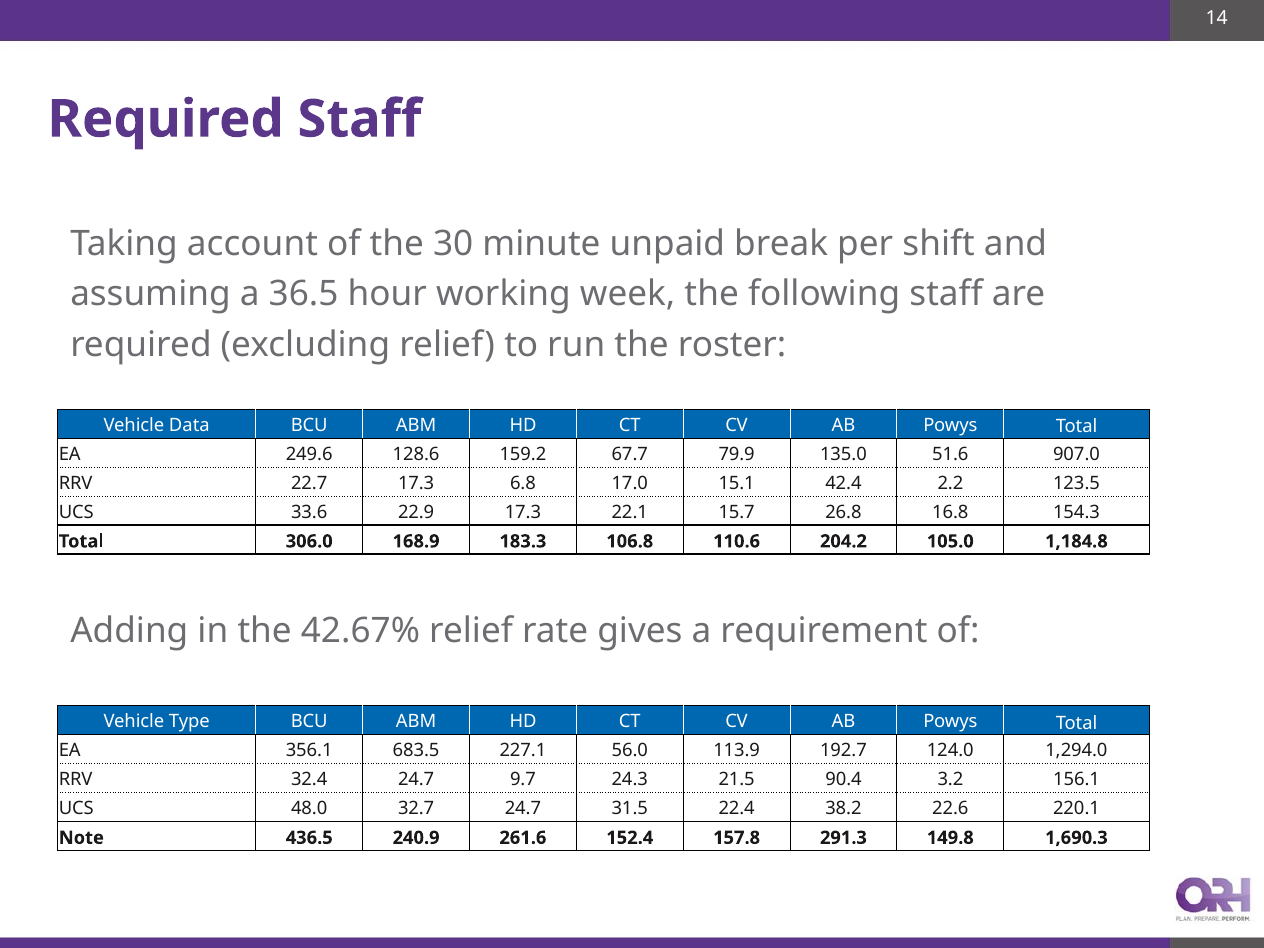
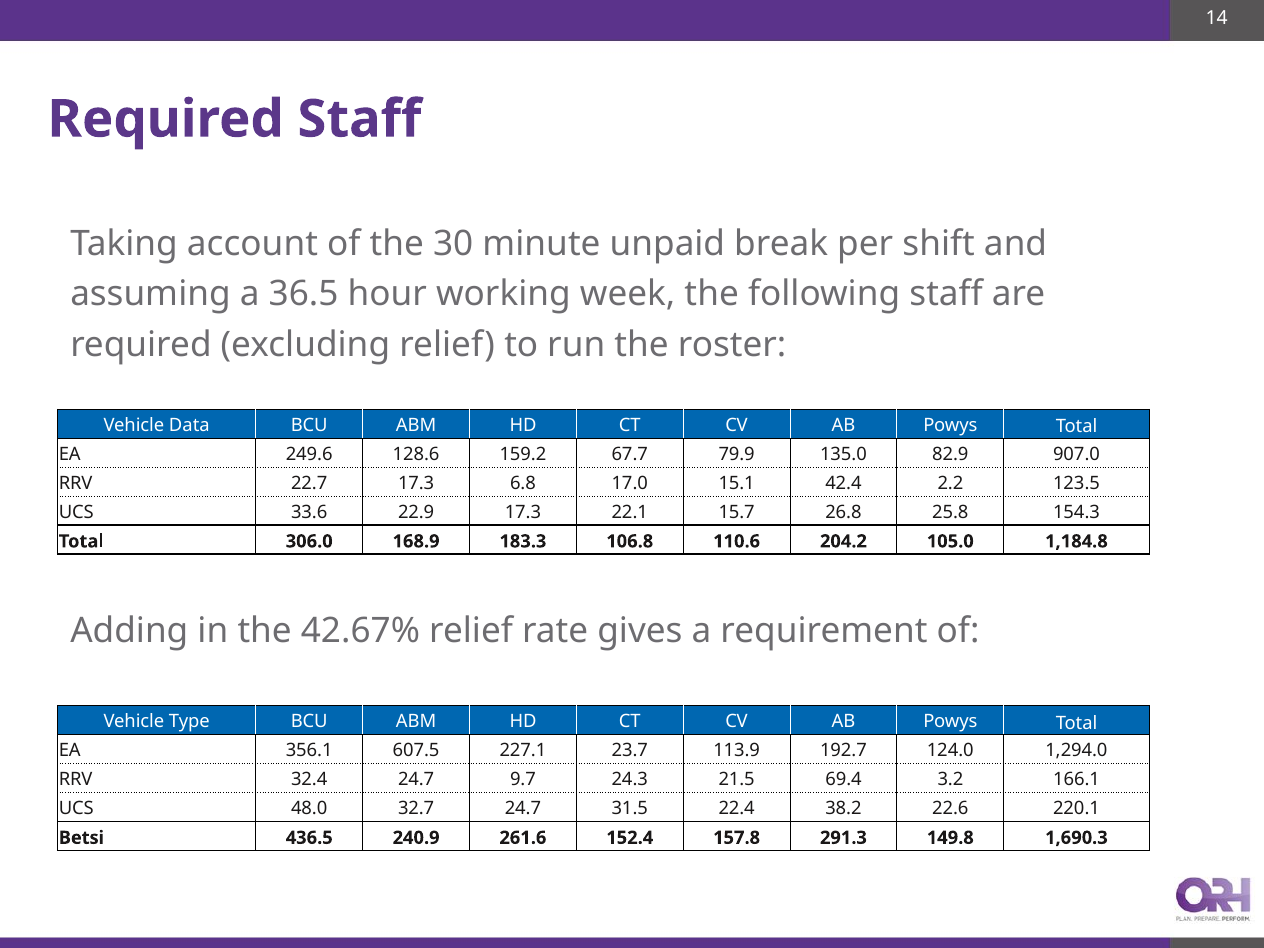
51.6: 51.6 -> 82.9
16.8: 16.8 -> 25.8
683.5: 683.5 -> 607.5
56.0: 56.0 -> 23.7
90.4: 90.4 -> 69.4
156.1: 156.1 -> 166.1
Note: Note -> Betsi
